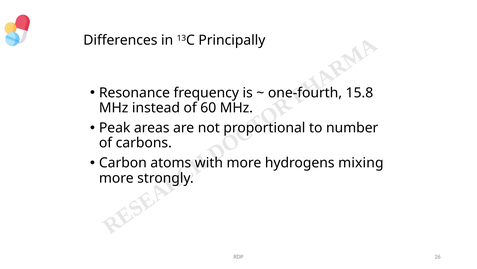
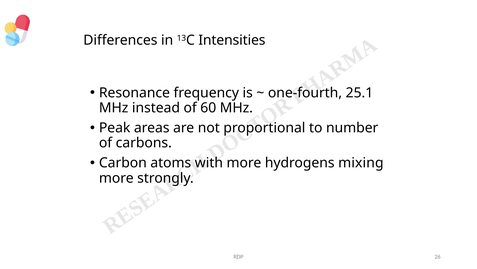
Principally: Principally -> Intensities
15.8: 15.8 -> 25.1
